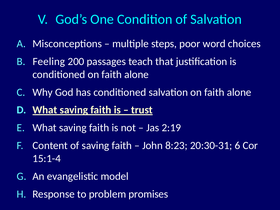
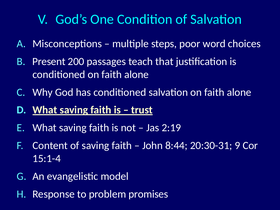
Feeling: Feeling -> Present
8:23: 8:23 -> 8:44
6: 6 -> 9
